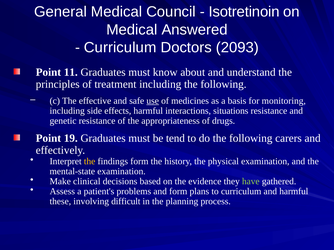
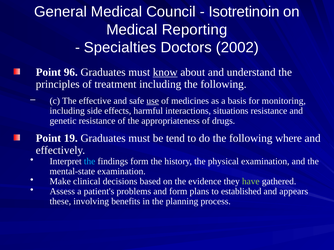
Answered: Answered -> Reporting
Curriculum at (120, 48): Curriculum -> Specialties
2093: 2093 -> 2002
11: 11 -> 96
know underline: none -> present
carers: carers -> where
the at (90, 162) colour: yellow -> light blue
to curriculum: curriculum -> established
and harmful: harmful -> appears
difficult: difficult -> benefits
